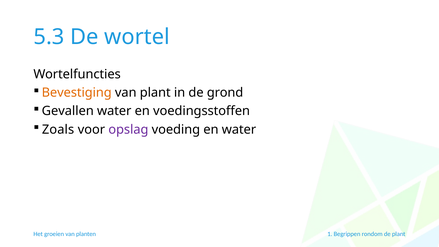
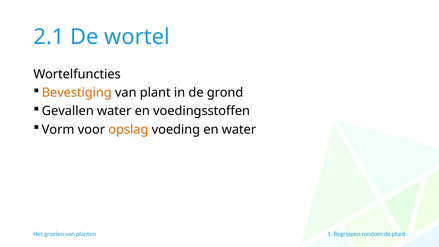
5.3: 5.3 -> 2.1
Zoals: Zoals -> Vorm
opslag colour: purple -> orange
